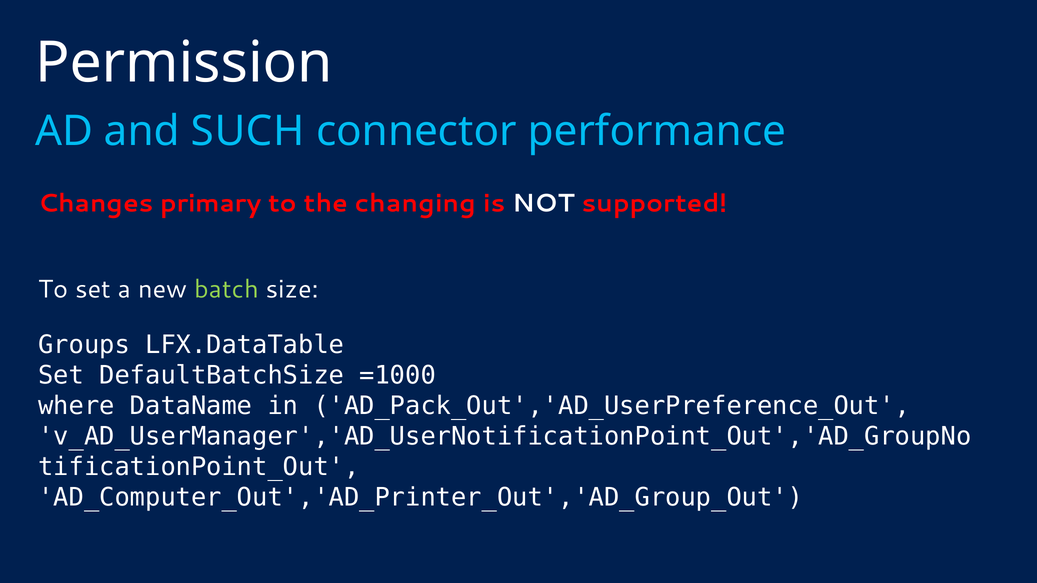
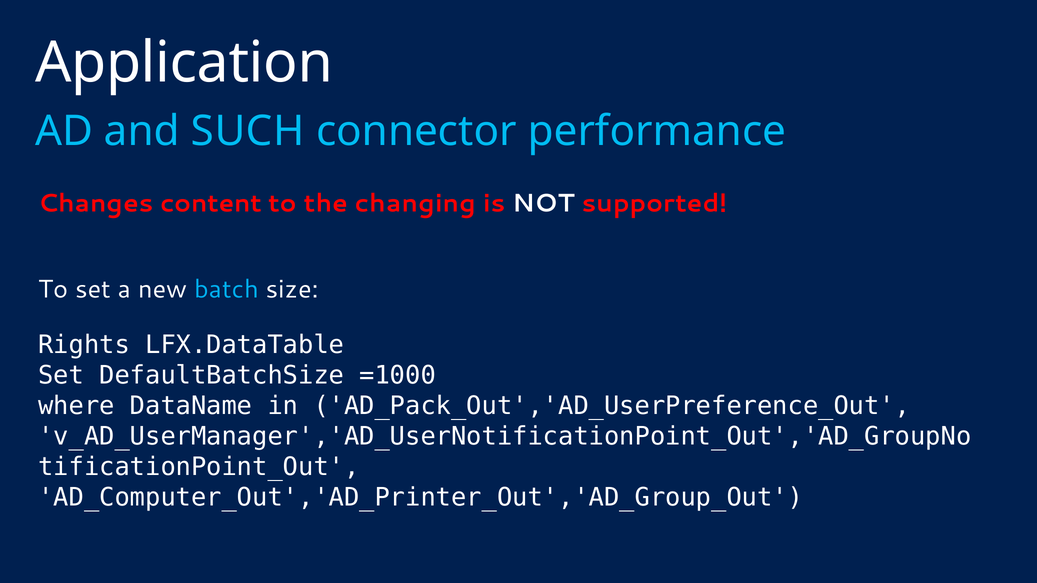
Permission: Permission -> Application
primary: primary -> content
batch colour: light green -> light blue
Groups: Groups -> Rights
